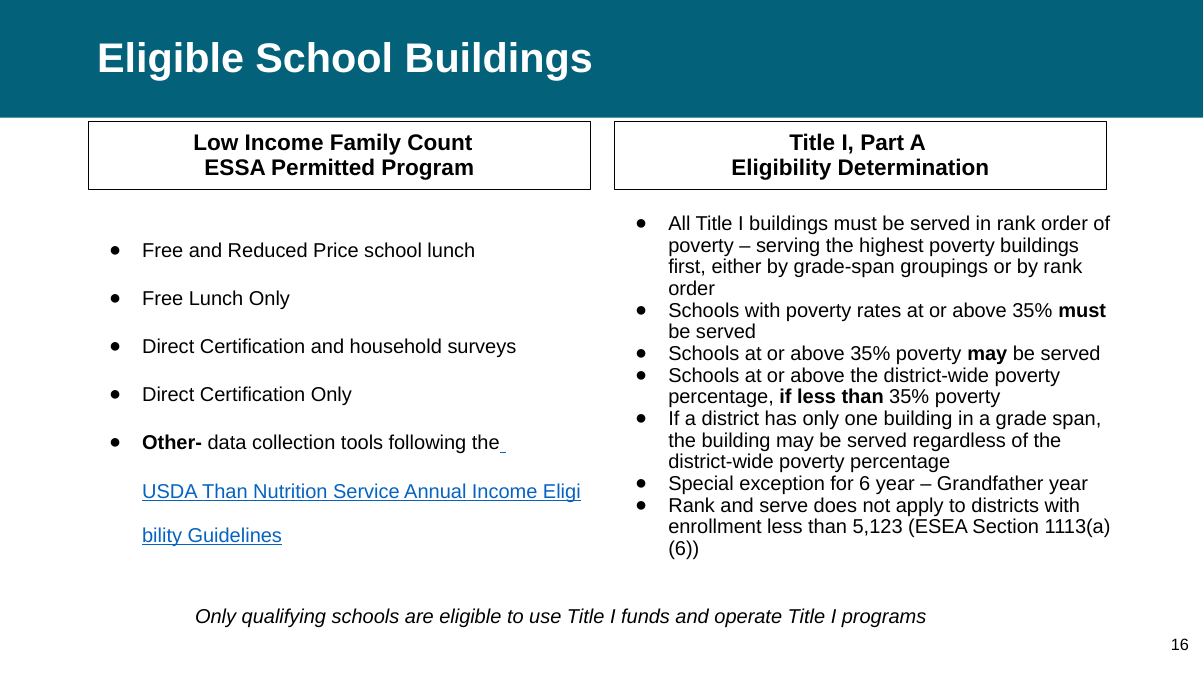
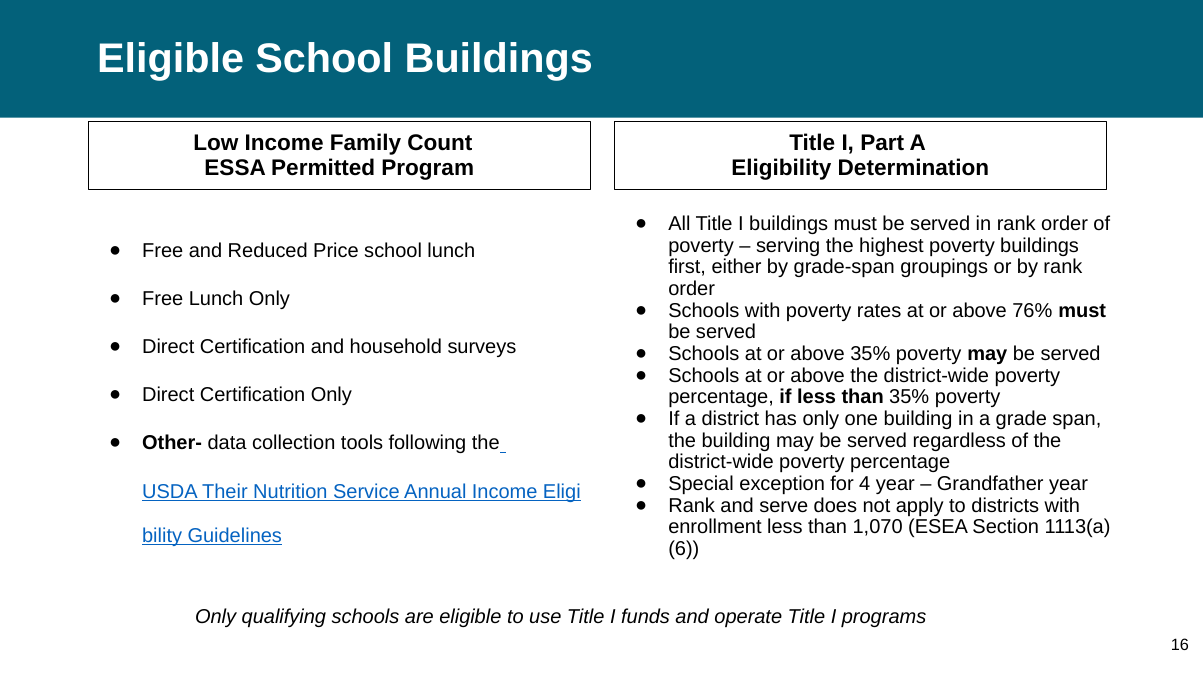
35% at (1032, 310): 35% -> 76%
for 6: 6 -> 4
USDA Than: Than -> Their
5,123: 5,123 -> 1,070
